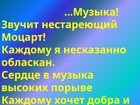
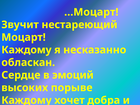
...Музыка: ...Музыка -> ...Моцарт
музыка: музыка -> эмоций
